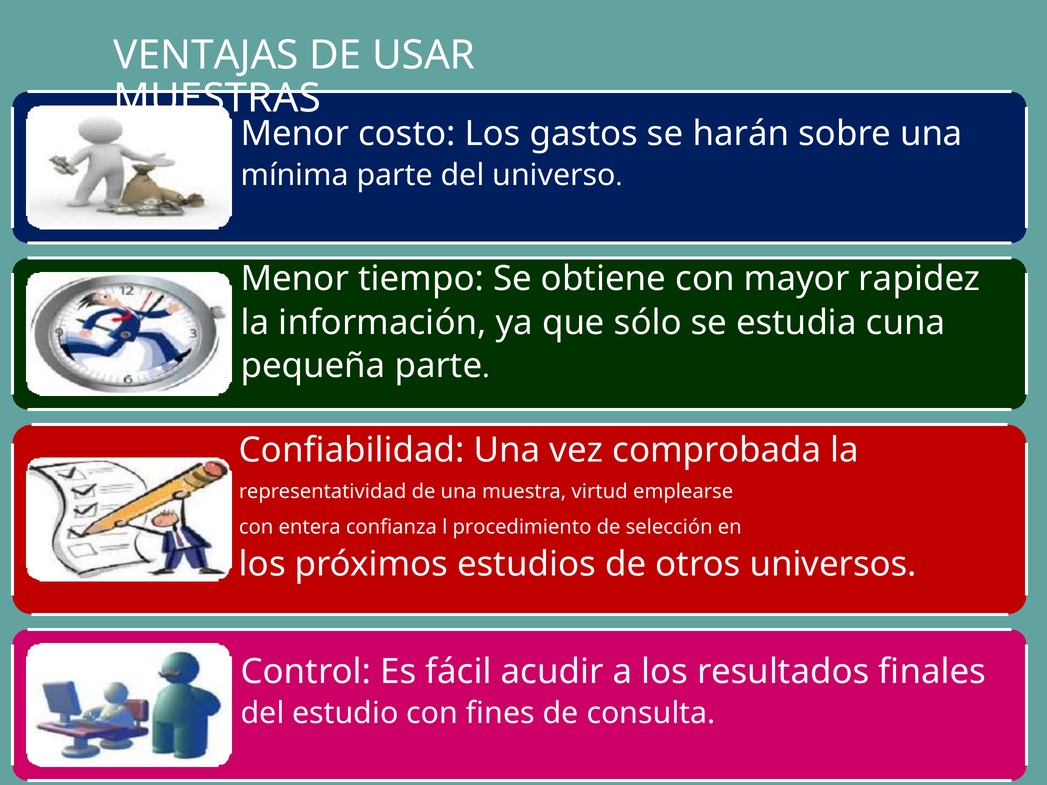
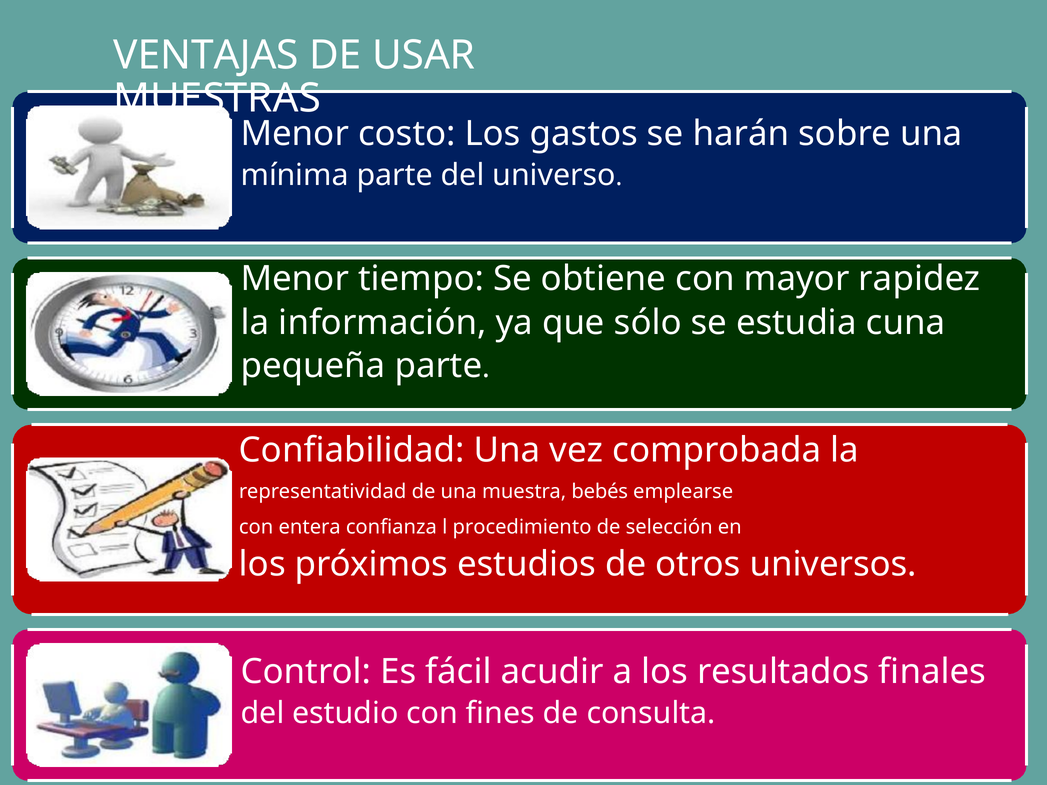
virtud: virtud -> bebés
